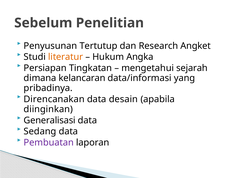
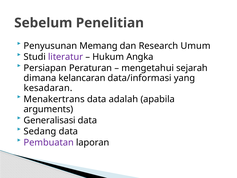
Tertutup: Tertutup -> Memang
Angket: Angket -> Umum
literatur colour: orange -> purple
Tingkatan: Tingkatan -> Peraturan
pribadinya: pribadinya -> kesadaran
Direncanakan: Direncanakan -> Menakertrans
desain: desain -> adalah
diinginkan: diinginkan -> arguments
